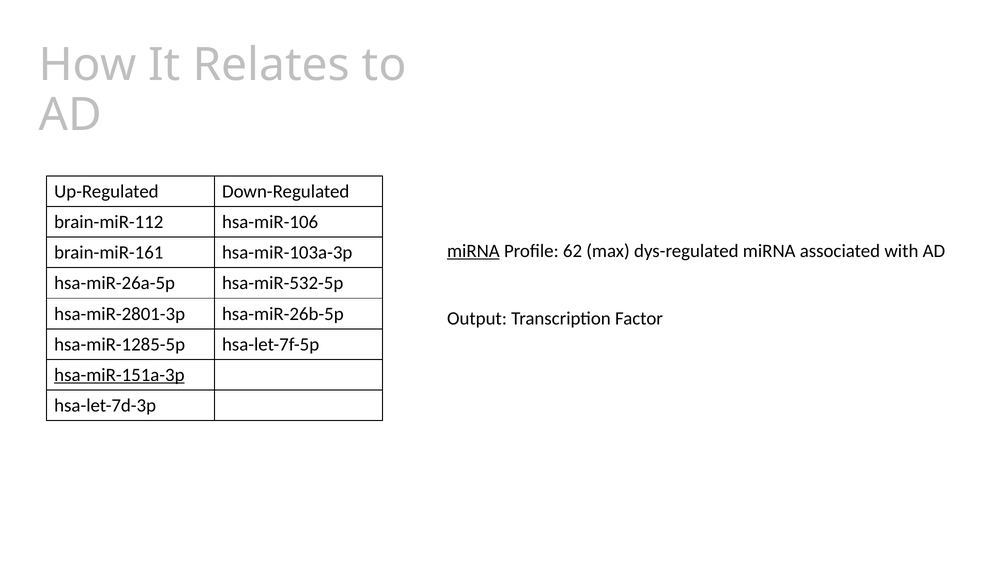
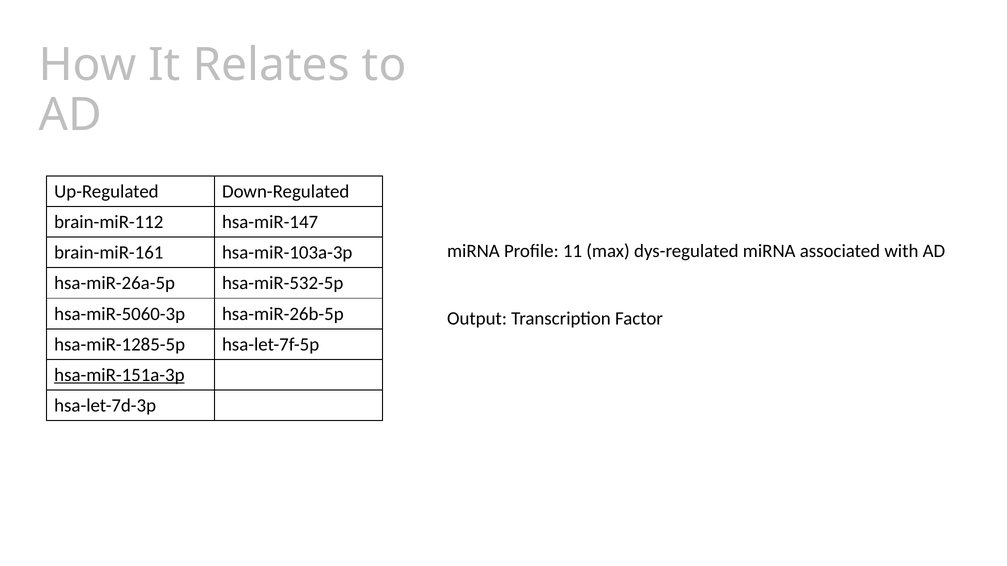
hsa-miR-106: hsa-miR-106 -> hsa-miR-147
miRNA at (473, 251) underline: present -> none
62: 62 -> 11
hsa-miR-2801-3p: hsa-miR-2801-3p -> hsa-miR-5060-3p
